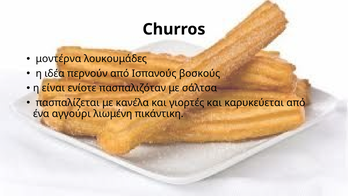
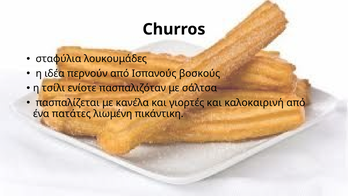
μοντέρνα: μοντέρνα -> σταφύλια
είναι: είναι -> τσίλι
καρυκεύεται: καρυκεύεται -> καλοκαιρινή
αγγούρι: αγγούρι -> πατάτες
